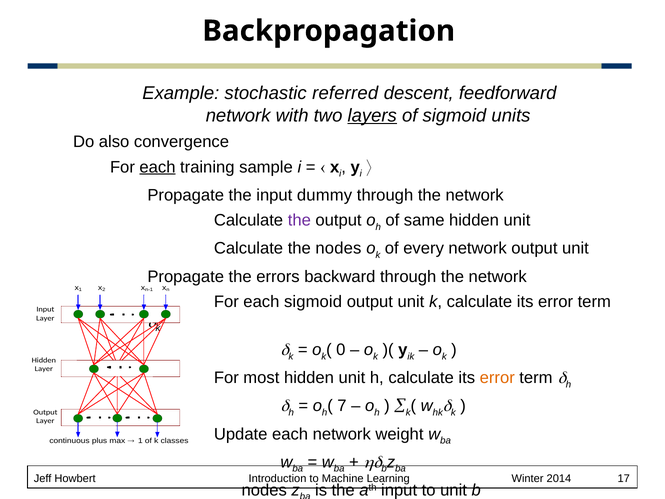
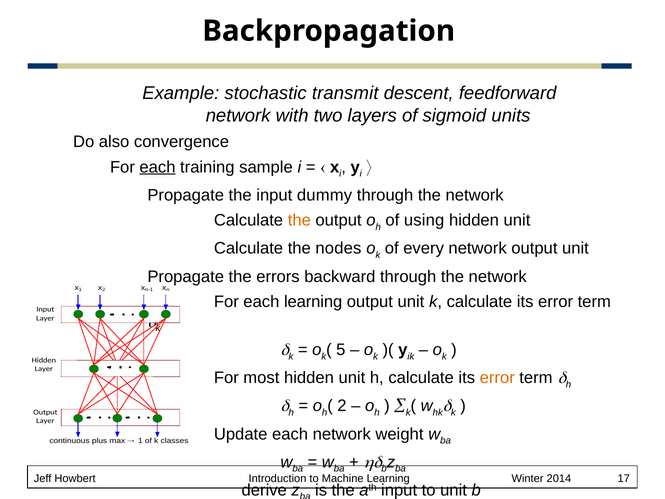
referred: referred -> transmit
layers underline: present -> none
the at (299, 220) colour: purple -> orange
same: same -> using
each sigmoid: sigmoid -> learning
0: 0 -> 5
7 at (342, 406): 7 -> 2
nodes at (264, 490): nodes -> derive
